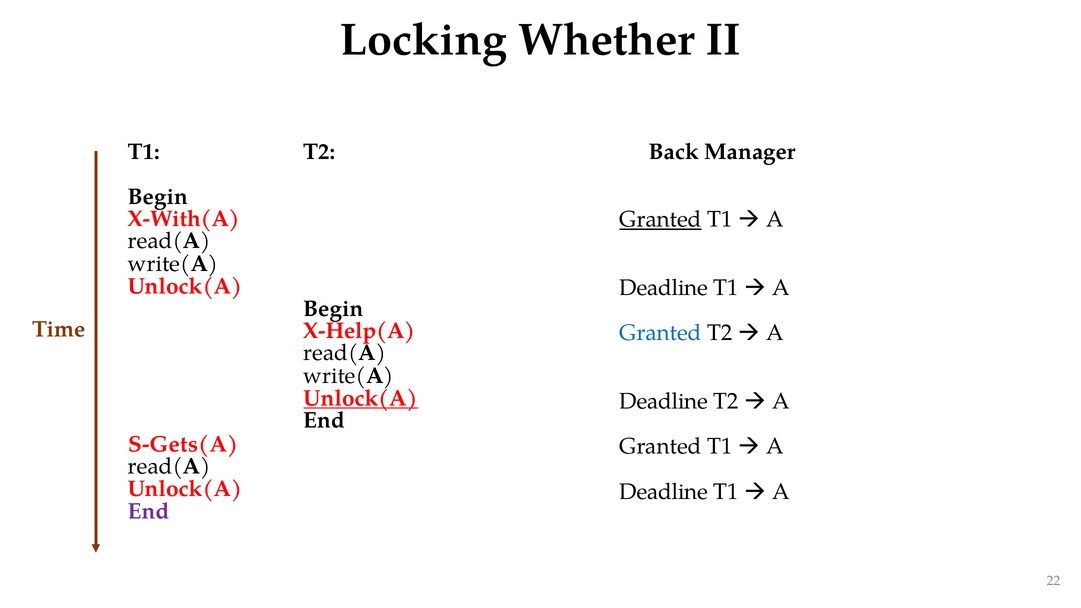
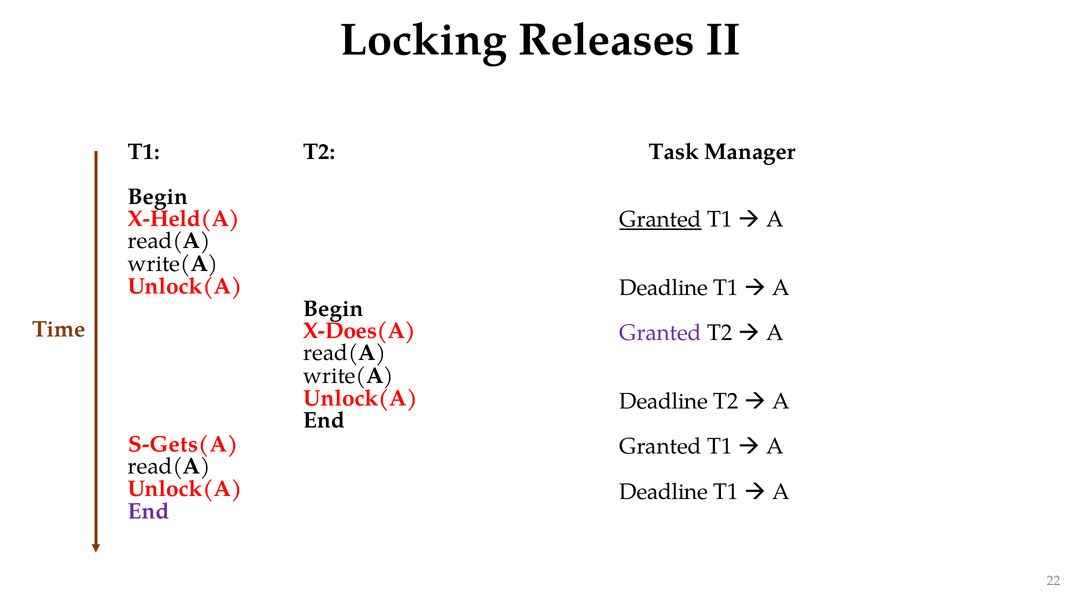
Whether: Whether -> Releases
Back: Back -> Task
X-With(A: X-With(A -> X-Held(A
X-Help(A: X-Help(A -> X-Does(A
Granted at (661, 333) colour: blue -> purple
Unlock(A at (361, 398) underline: present -> none
